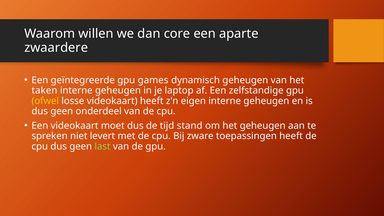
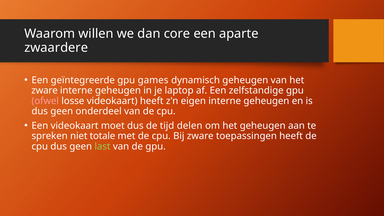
taken at (44, 91): taken -> zware
ofwel colour: yellow -> pink
stand: stand -> delen
levert: levert -> totale
